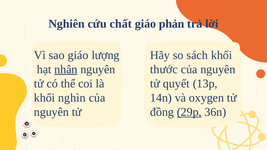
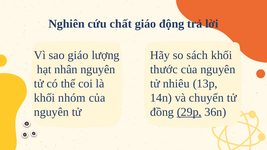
phản: phản -> động
nhân underline: present -> none
quyết: quyết -> nhiêu
nghìn: nghìn -> nhóm
oxygen: oxygen -> chuyển
